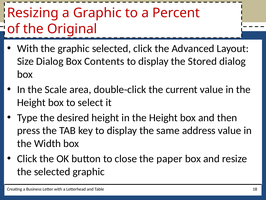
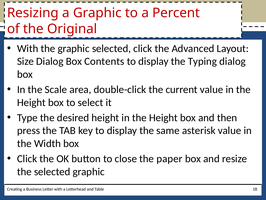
Stored: Stored -> Typing
address: address -> asterisk
